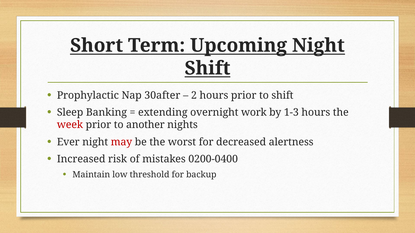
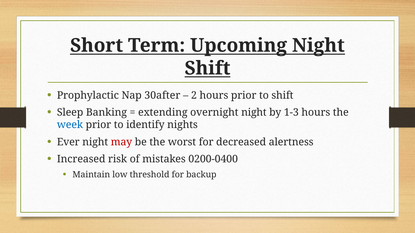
overnight work: work -> night
week colour: red -> blue
another: another -> identify
